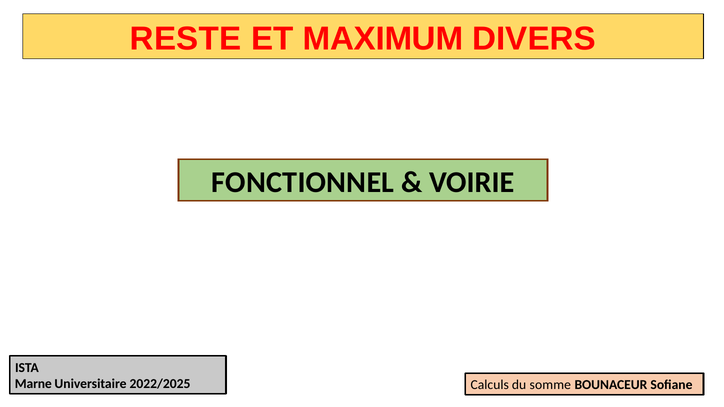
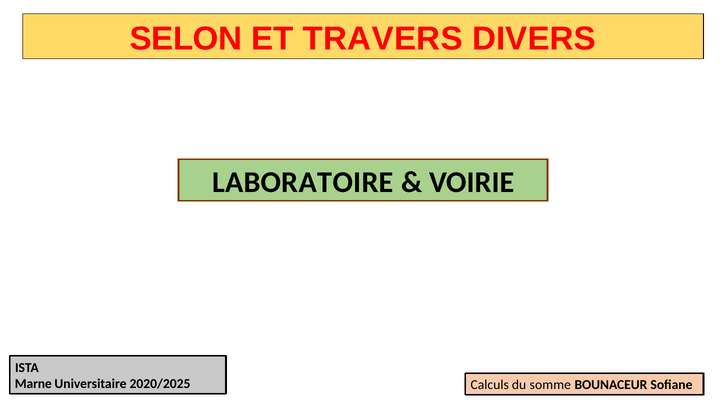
RESTE: RESTE -> SELON
MAXIMUM: MAXIMUM -> TRAVERS
FONCTIONNEL: FONCTIONNEL -> LABORATOIRE
2022/2025: 2022/2025 -> 2020/2025
